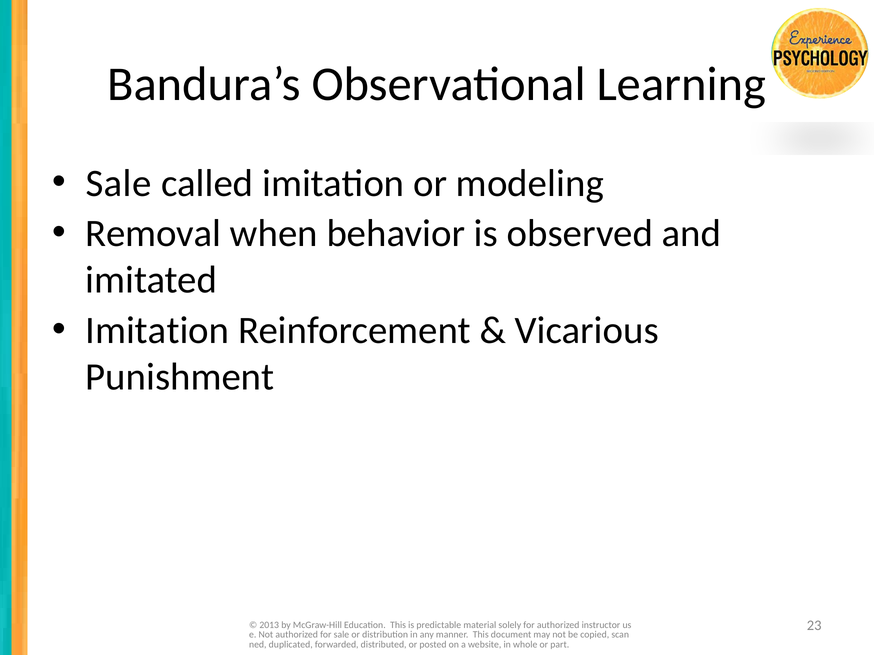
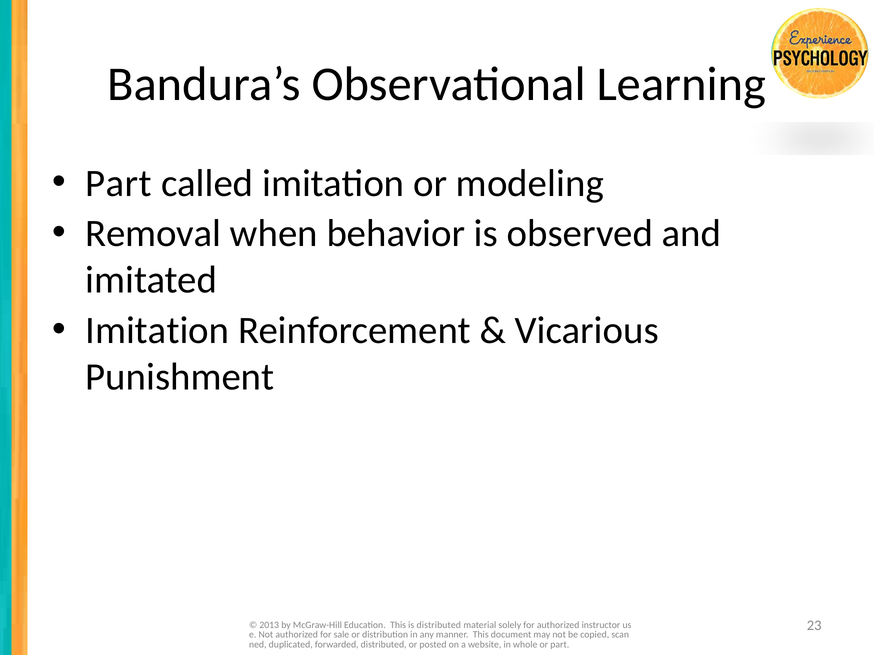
Sale at (119, 183): Sale -> Part
is predictable: predictable -> distributed
